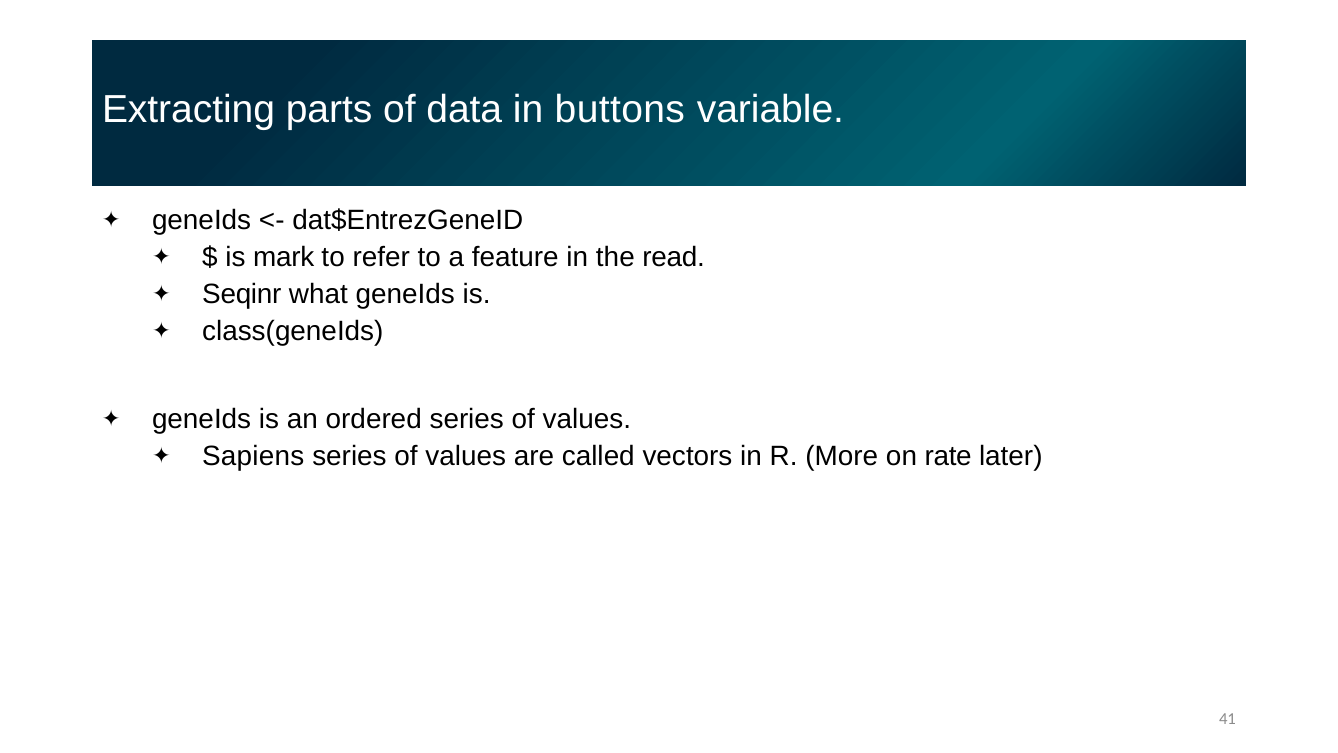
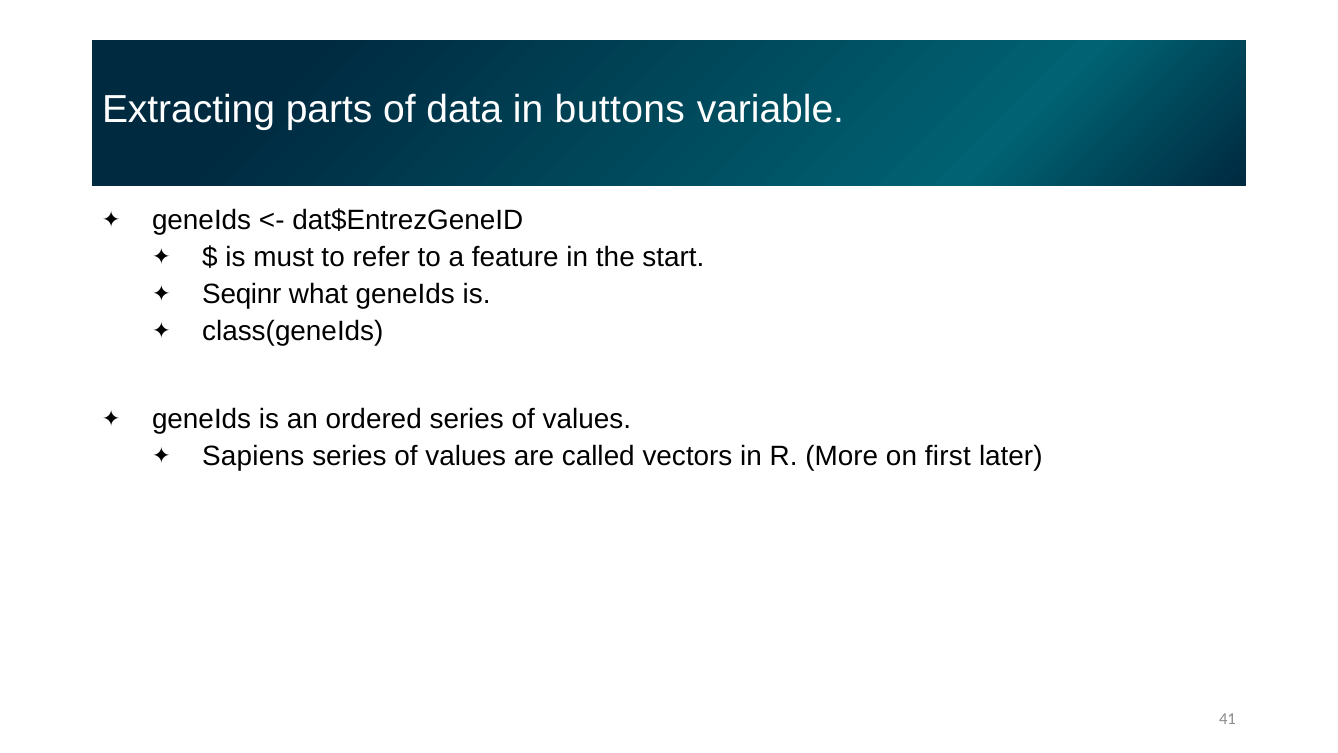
mark: mark -> must
read: read -> start
rate: rate -> first
